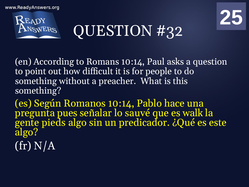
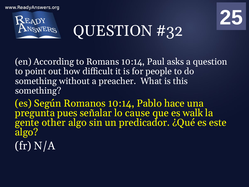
sauvé: sauvé -> cause
pieds: pieds -> other
